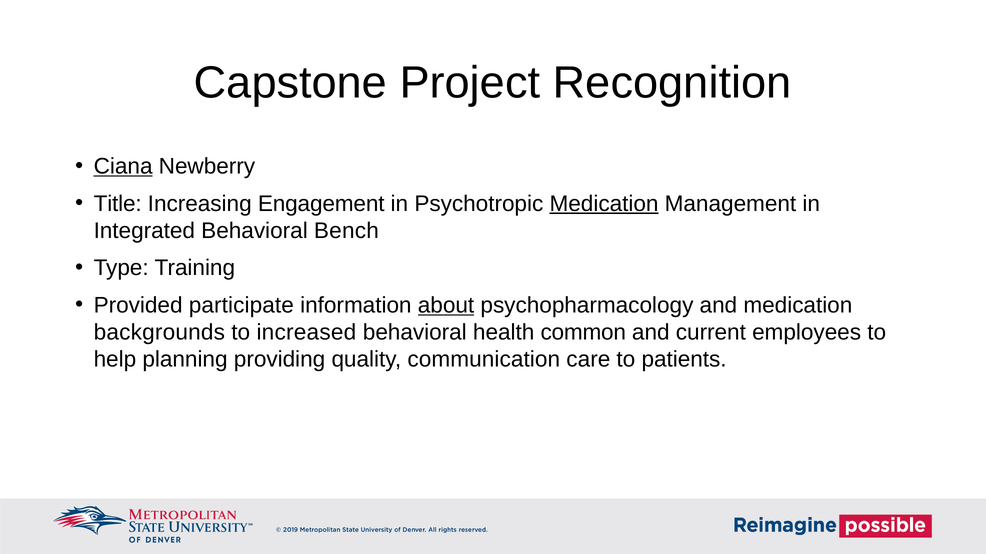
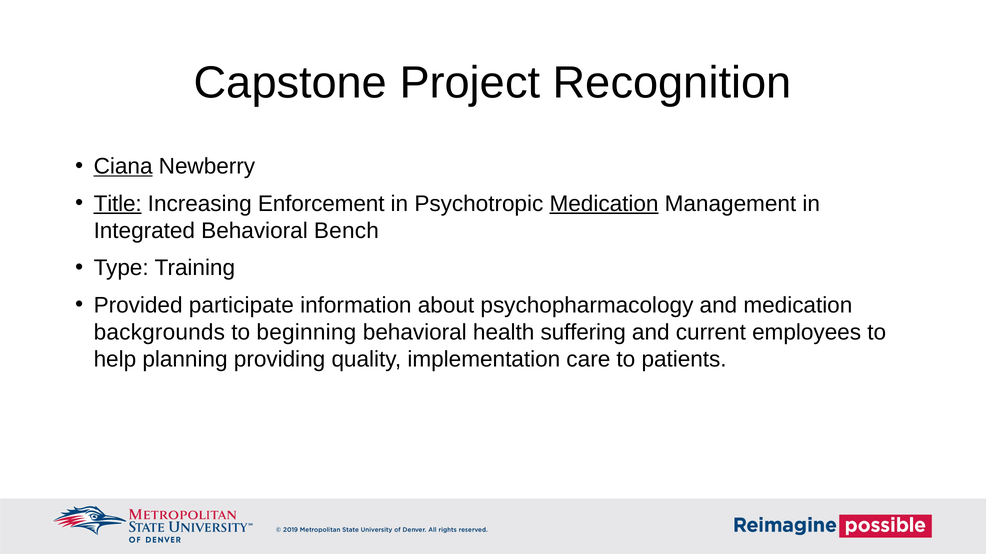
Title underline: none -> present
Engagement: Engagement -> Enforcement
about underline: present -> none
increased: increased -> beginning
common: common -> suffering
communication: communication -> implementation
